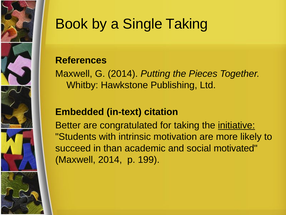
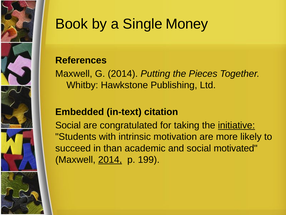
Single Taking: Taking -> Money
Better at (68, 125): Better -> Social
2014 at (110, 159) underline: none -> present
